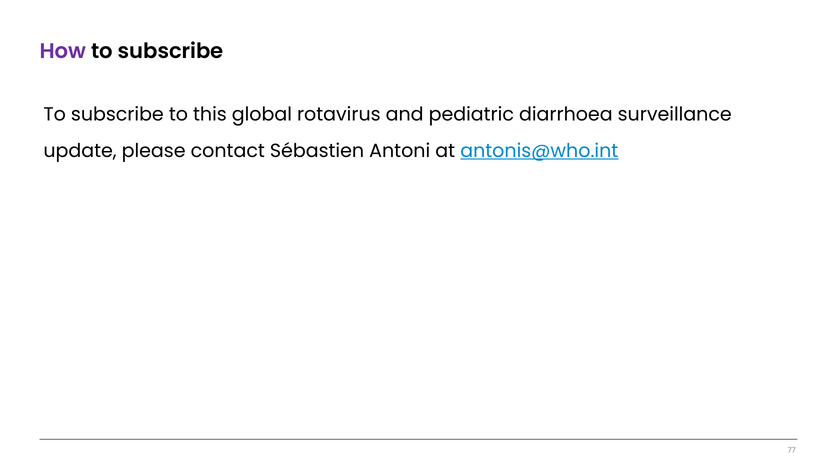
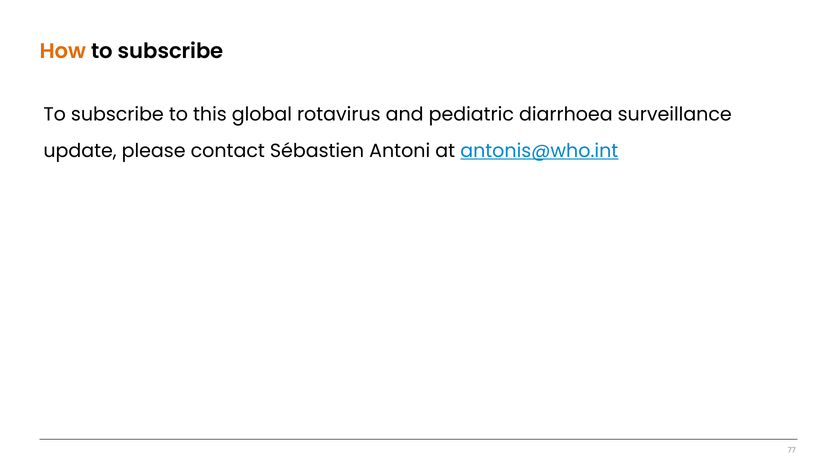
How colour: purple -> orange
